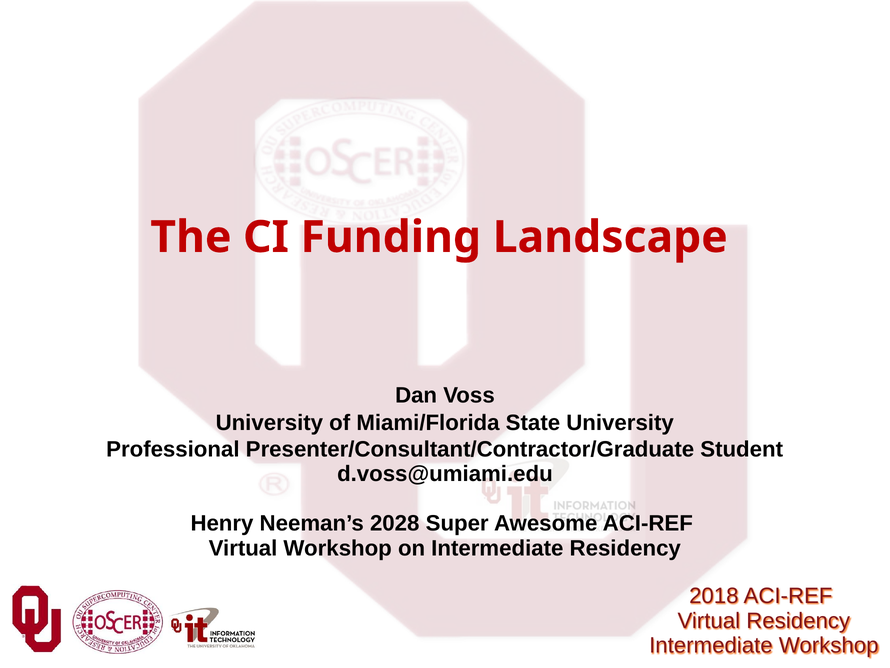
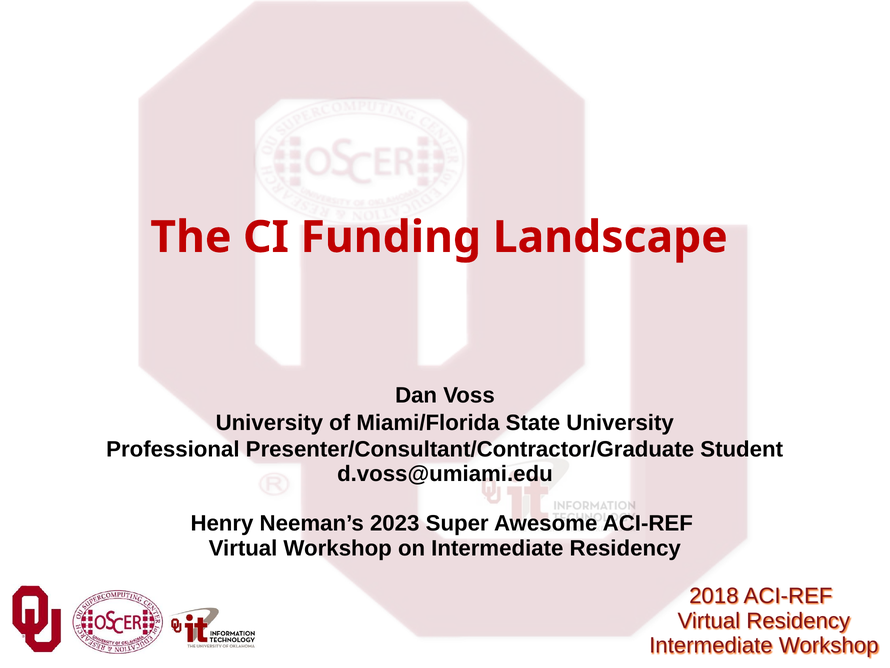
2028: 2028 -> 2023
